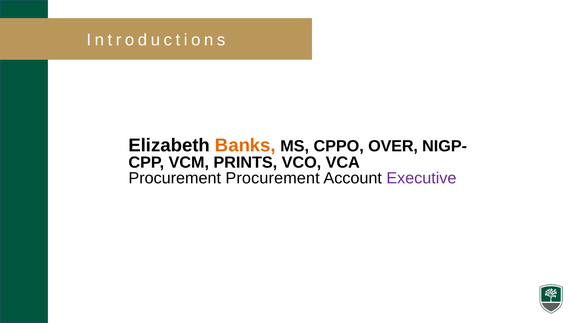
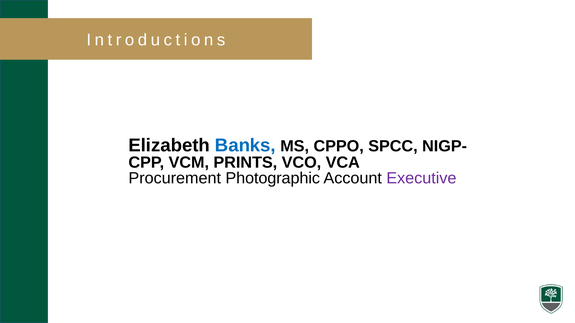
Banks colour: orange -> blue
OVER: OVER -> SPCC
Procurement Procurement: Procurement -> Photographic
